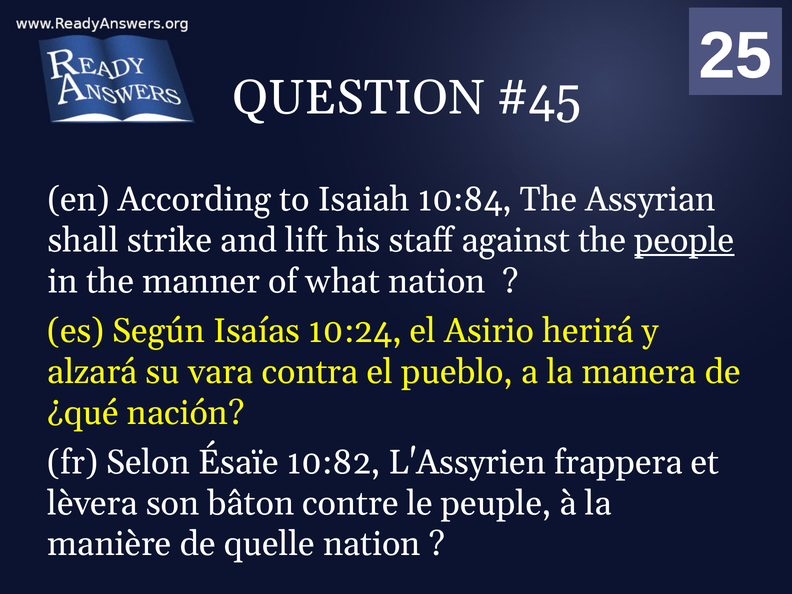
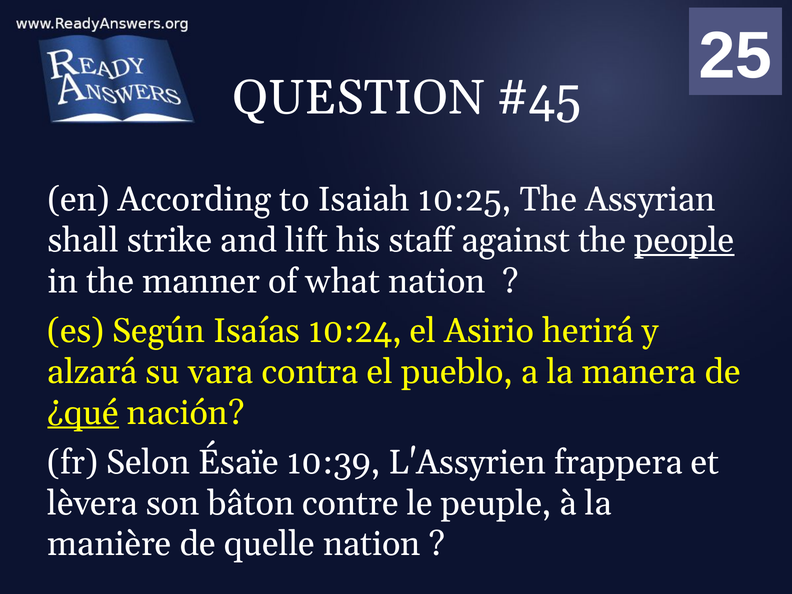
10:84: 10:84 -> 10:25
¿qué underline: none -> present
10:82: 10:82 -> 10:39
